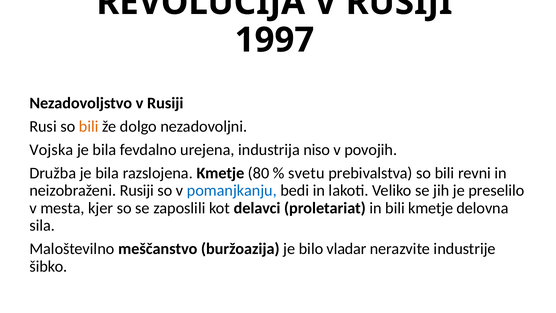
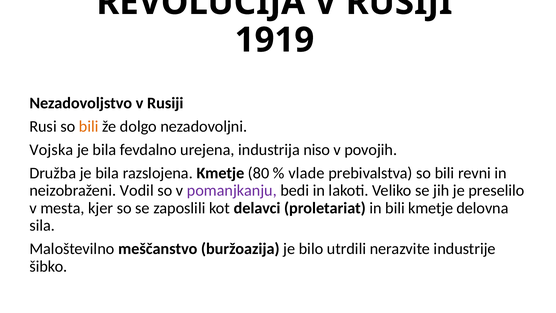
1997: 1997 -> 1919
svetu: svetu -> vlade
neizobraženi Rusiji: Rusiji -> Vodil
pomanjkanju colour: blue -> purple
vladar: vladar -> utrdili
